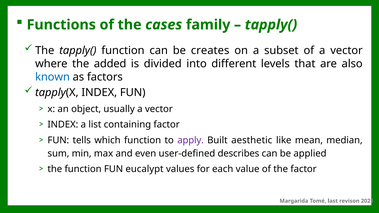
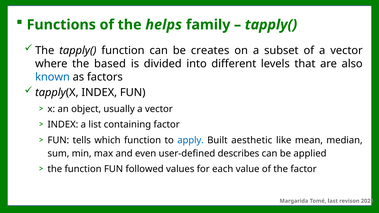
cases: cases -> helps
added: added -> based
apply colour: purple -> blue
eucalypt: eucalypt -> followed
